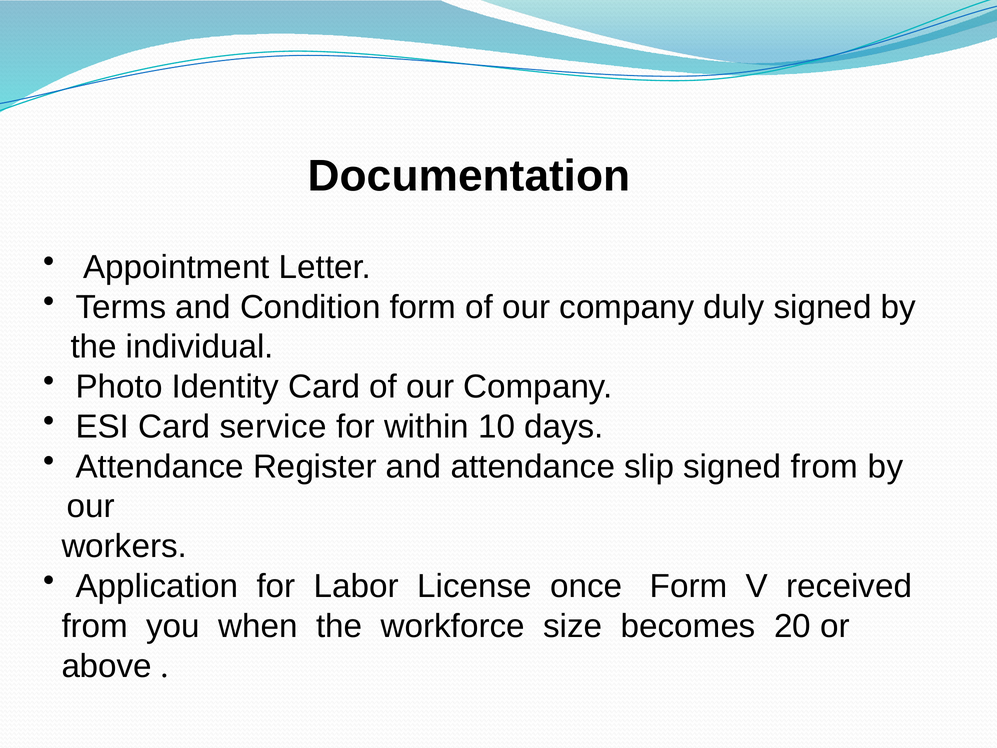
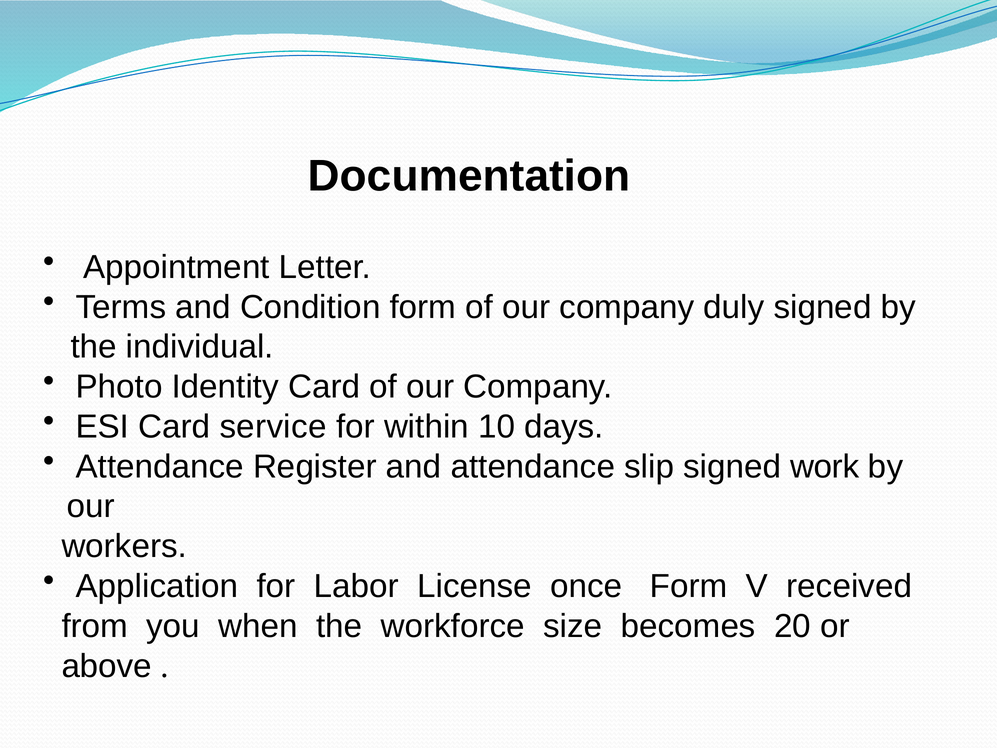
signed from: from -> work
